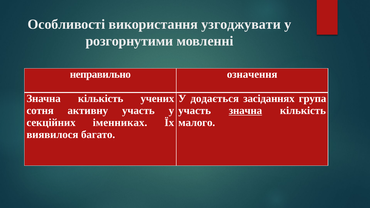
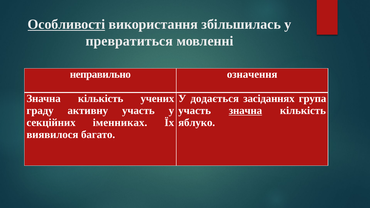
Особливості underline: none -> present
узгоджувати: узгоджувати -> збільшилась
розгорнутими: розгорнутими -> превратиться
сотня: сотня -> граду
малого: малого -> яблуко
